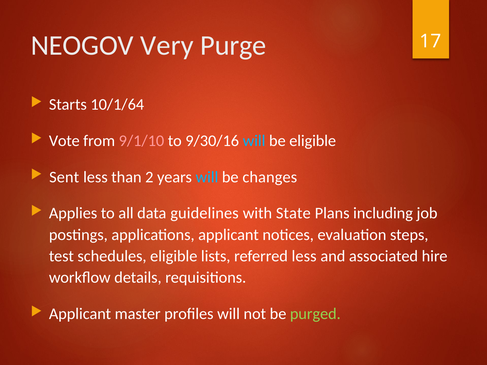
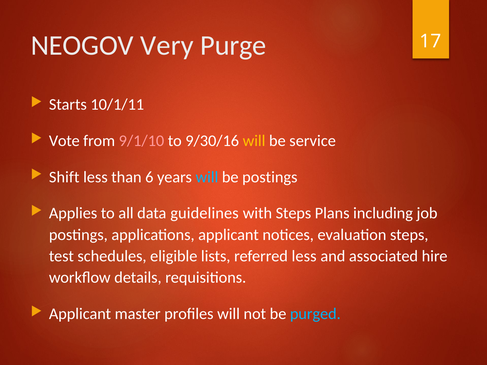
10/1/64: 10/1/64 -> 10/1/11
will at (254, 141) colour: light blue -> yellow
be eligible: eligible -> service
Sent: Sent -> Shift
2: 2 -> 6
be changes: changes -> postings
with State: State -> Steps
purged colour: light green -> light blue
